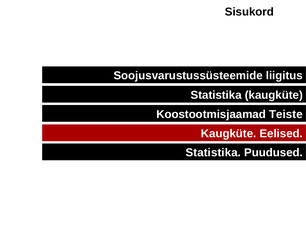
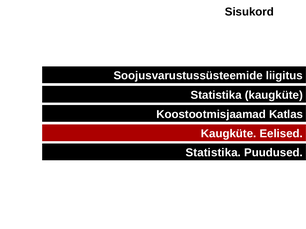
Teiste: Teiste -> Katlas
